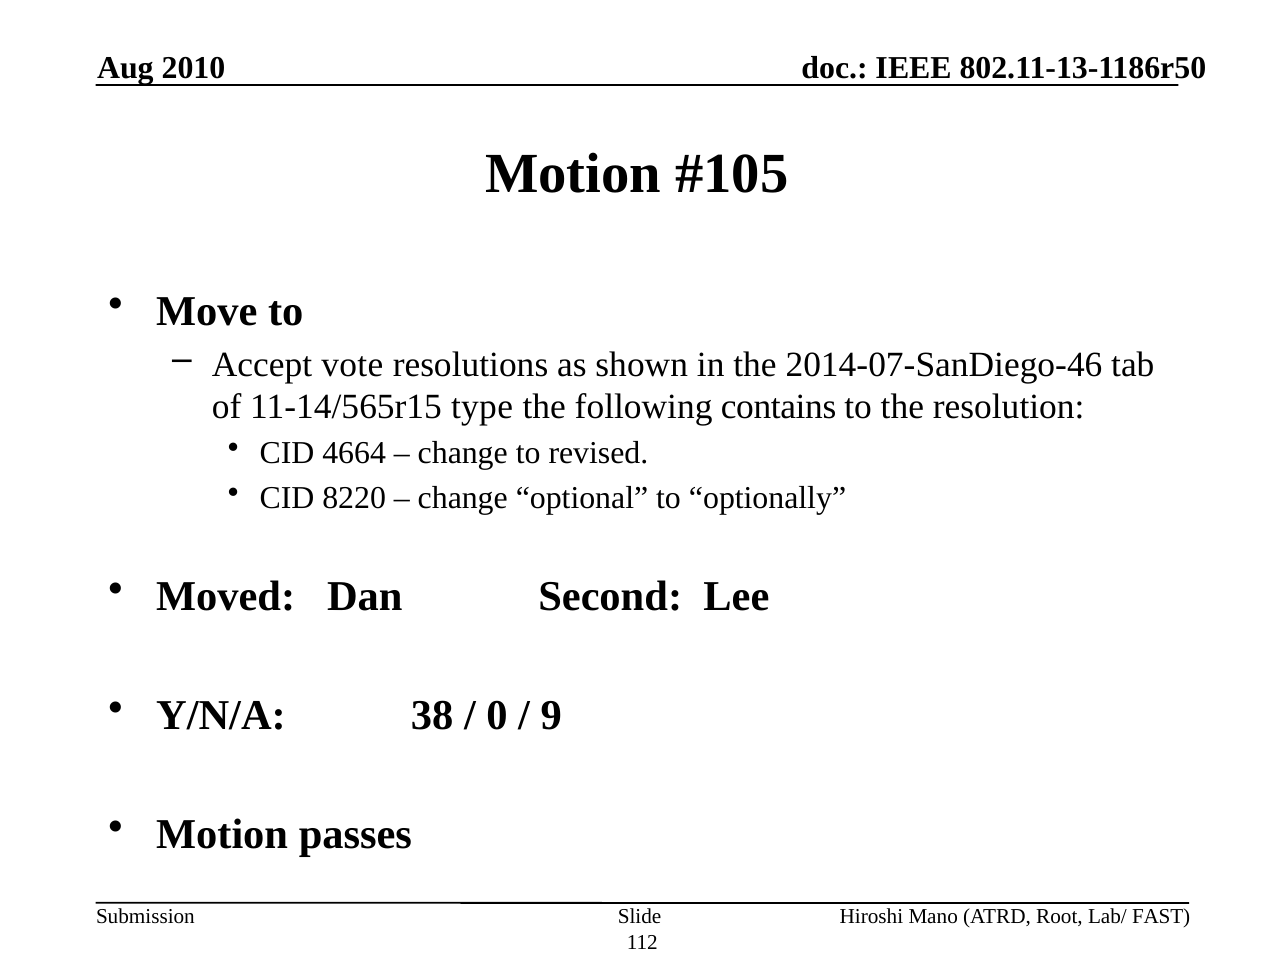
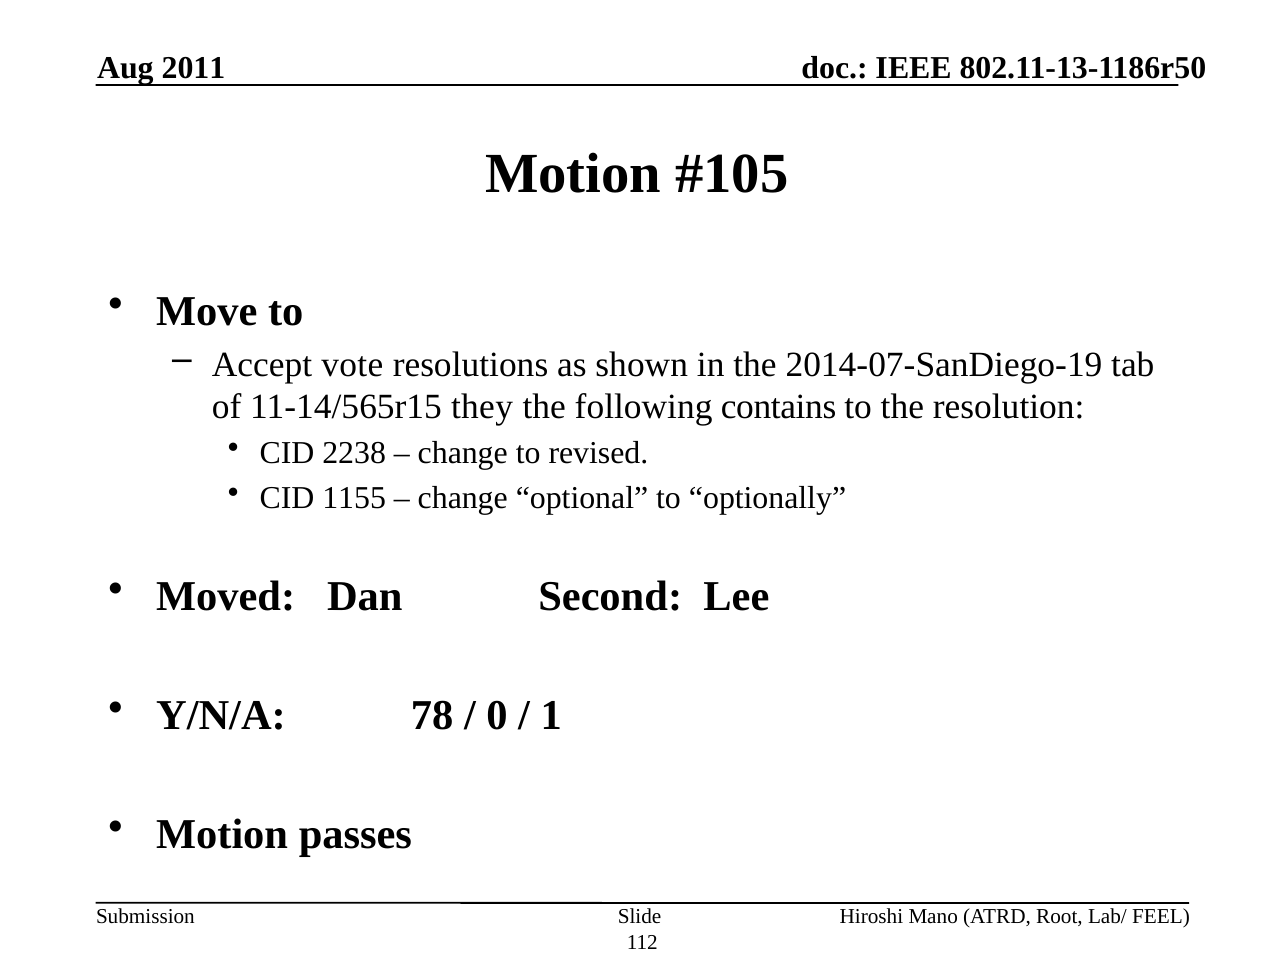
2010: 2010 -> 2011
2014-07-SanDiego-46: 2014-07-SanDiego-46 -> 2014-07-SanDiego-19
type: type -> they
4664: 4664 -> 2238
8220: 8220 -> 1155
38: 38 -> 78
9: 9 -> 1
FAST: FAST -> FEEL
